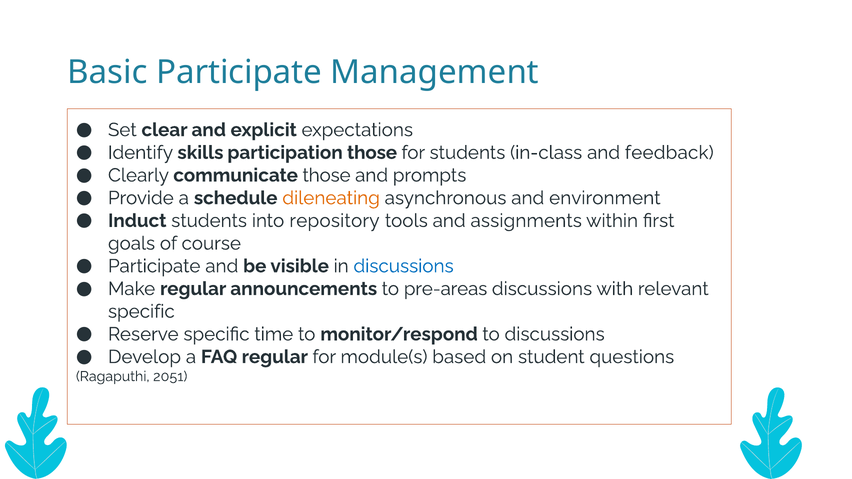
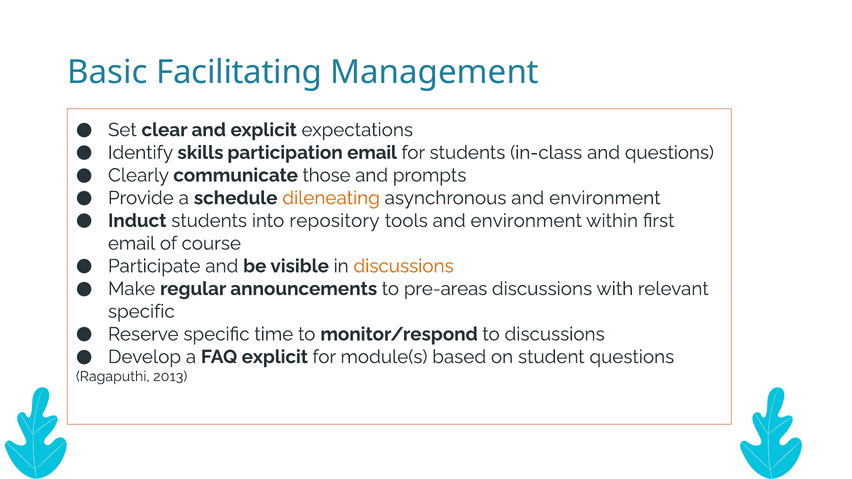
Basic Participate: Participate -> Facilitating
participation those: those -> email
and feedback: feedback -> questions
tools and assignments: assignments -> environment
goals at (132, 244): goals -> email
discussions at (404, 266) colour: blue -> orange
FAQ regular: regular -> explicit
2051: 2051 -> 2013
